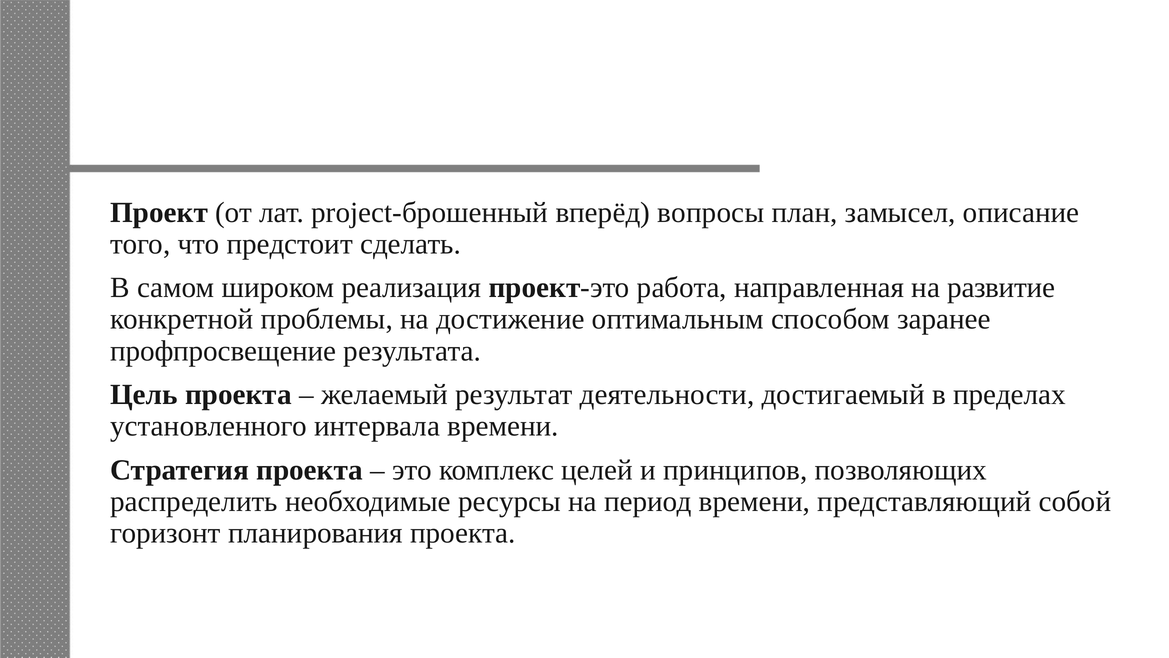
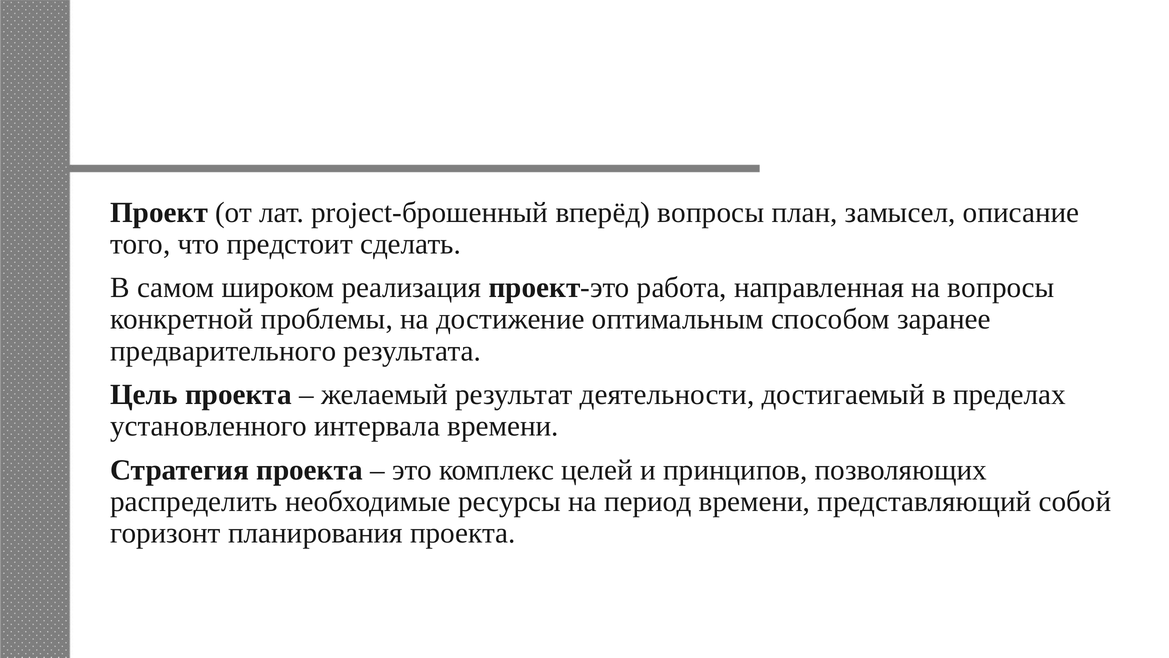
на развитие: развитие -> вопросы
профпросвещение: профпросвещение -> предварительного
